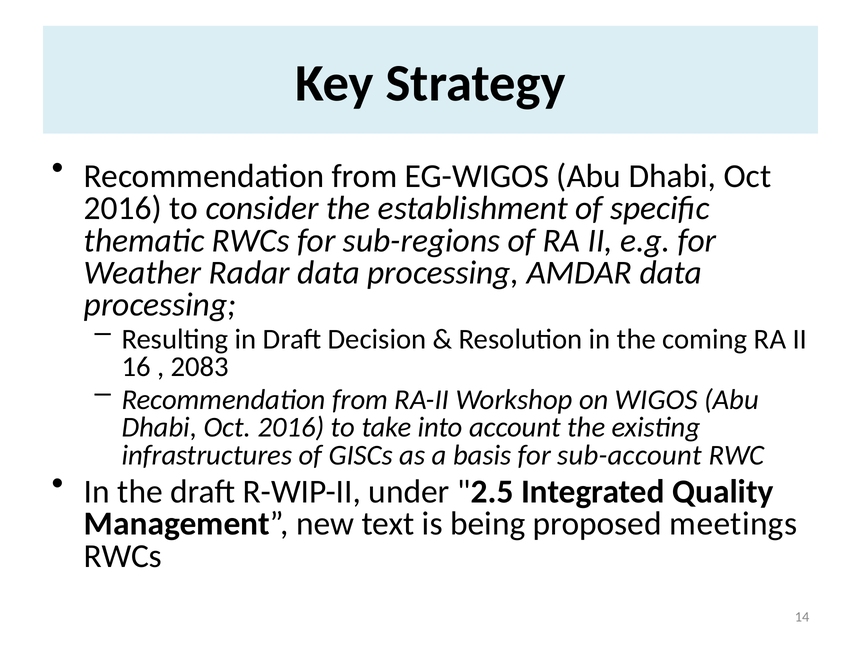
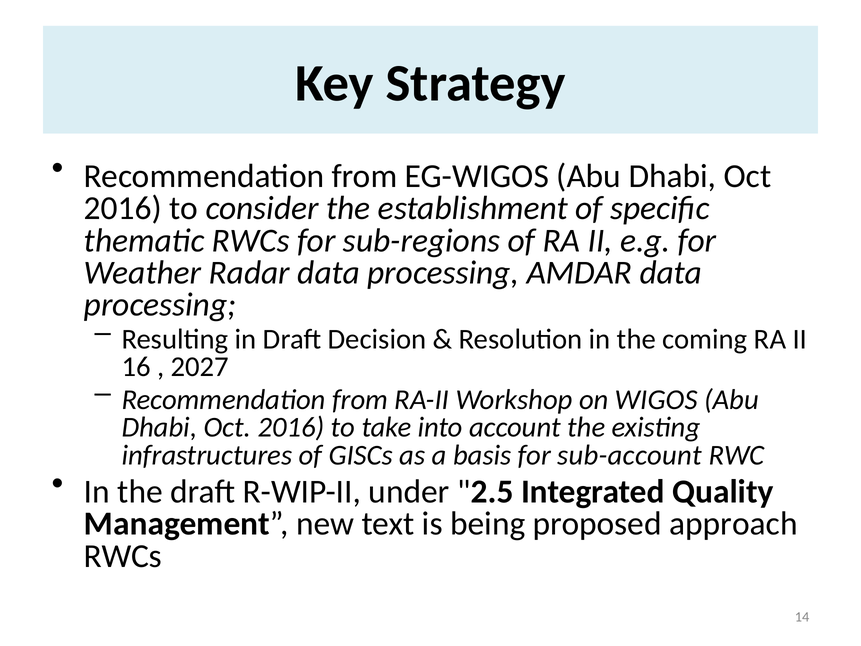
2083: 2083 -> 2027
meetings: meetings -> approach
